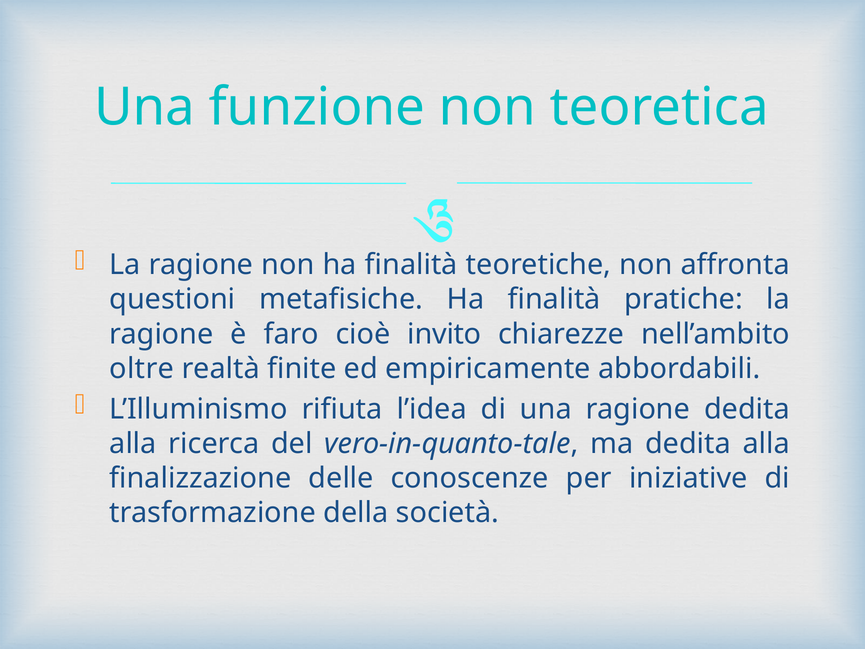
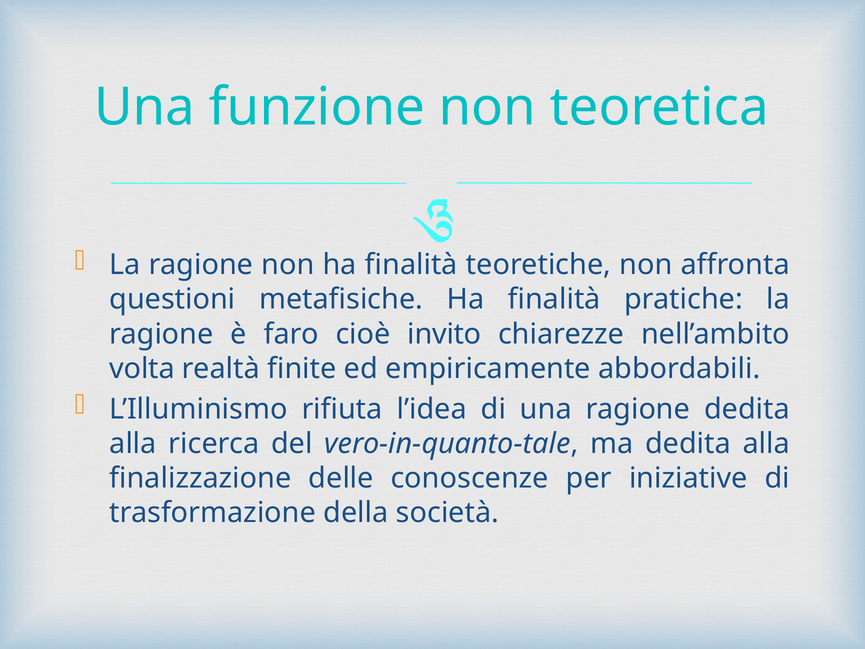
oltre: oltre -> volta
